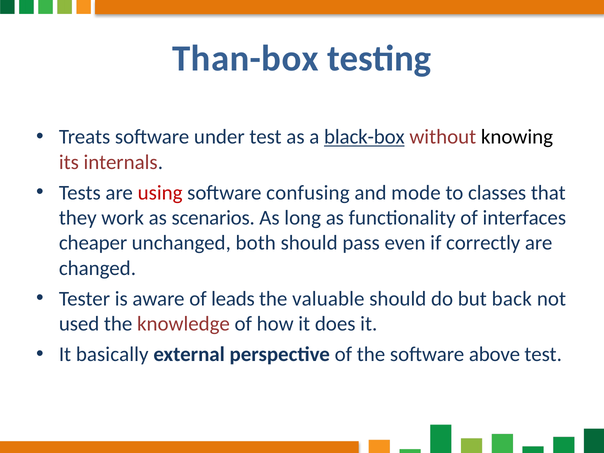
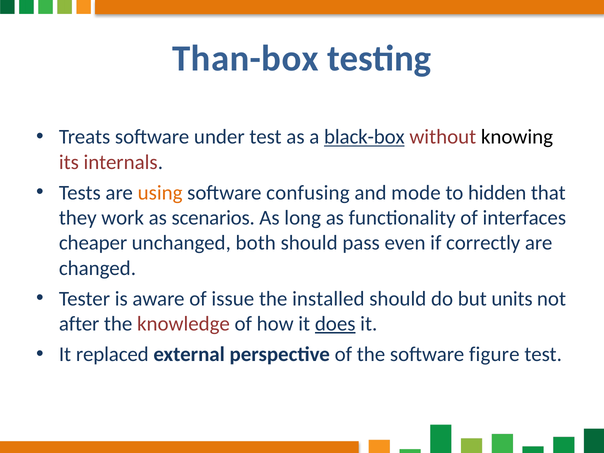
using colour: red -> orange
classes: classes -> hidden
leads: leads -> issue
valuable: valuable -> installed
back: back -> units
used: used -> after
does underline: none -> present
basically: basically -> replaced
above: above -> figure
